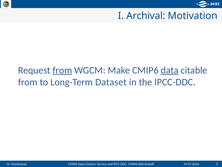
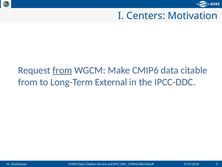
Archival: Archival -> Centers
data at (170, 70) underline: present -> none
Dataset: Dataset -> External
